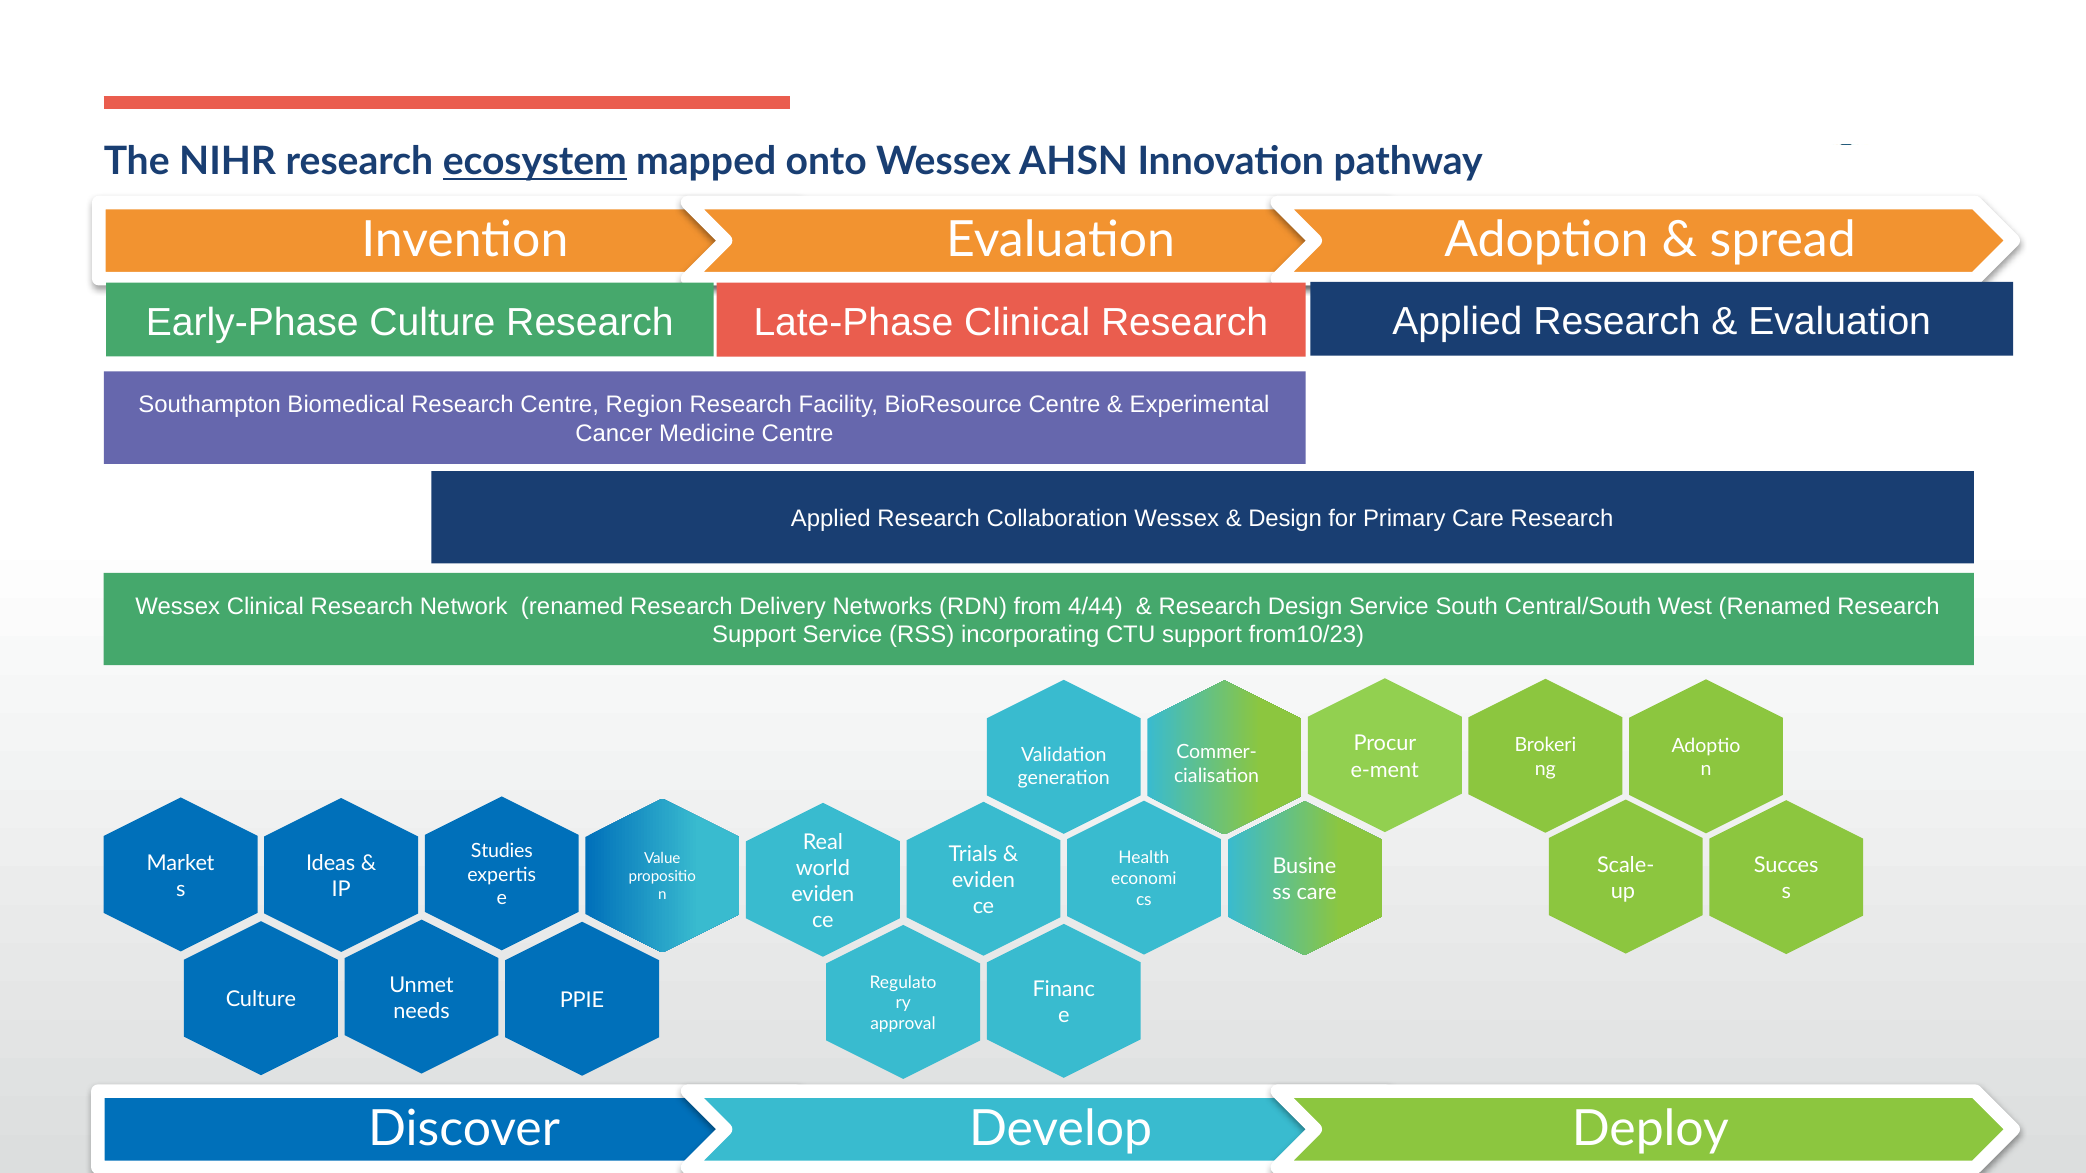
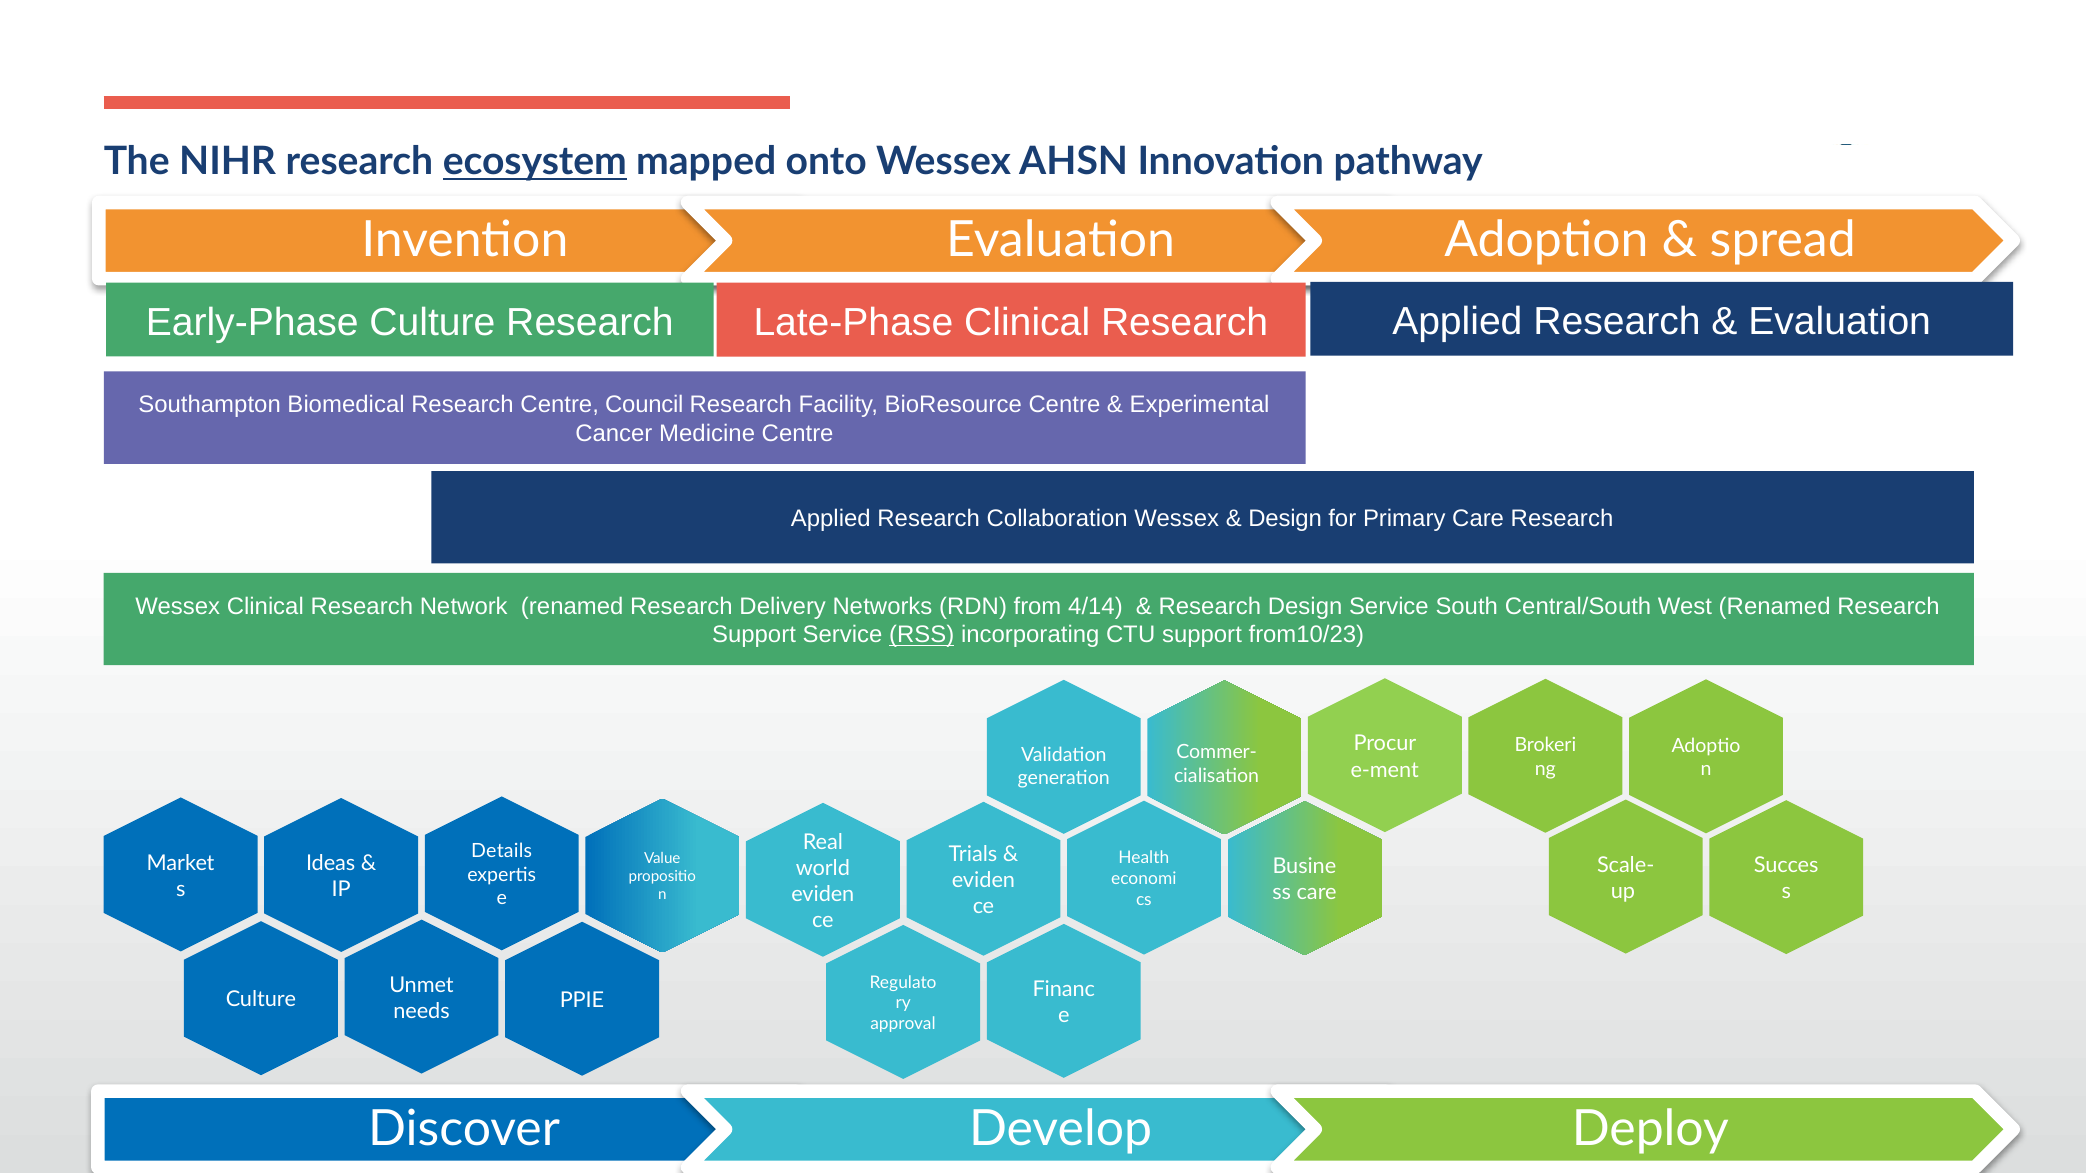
Region: Region -> Council
4/44: 4/44 -> 4/14
RSS underline: none -> present
Studies: Studies -> Details
